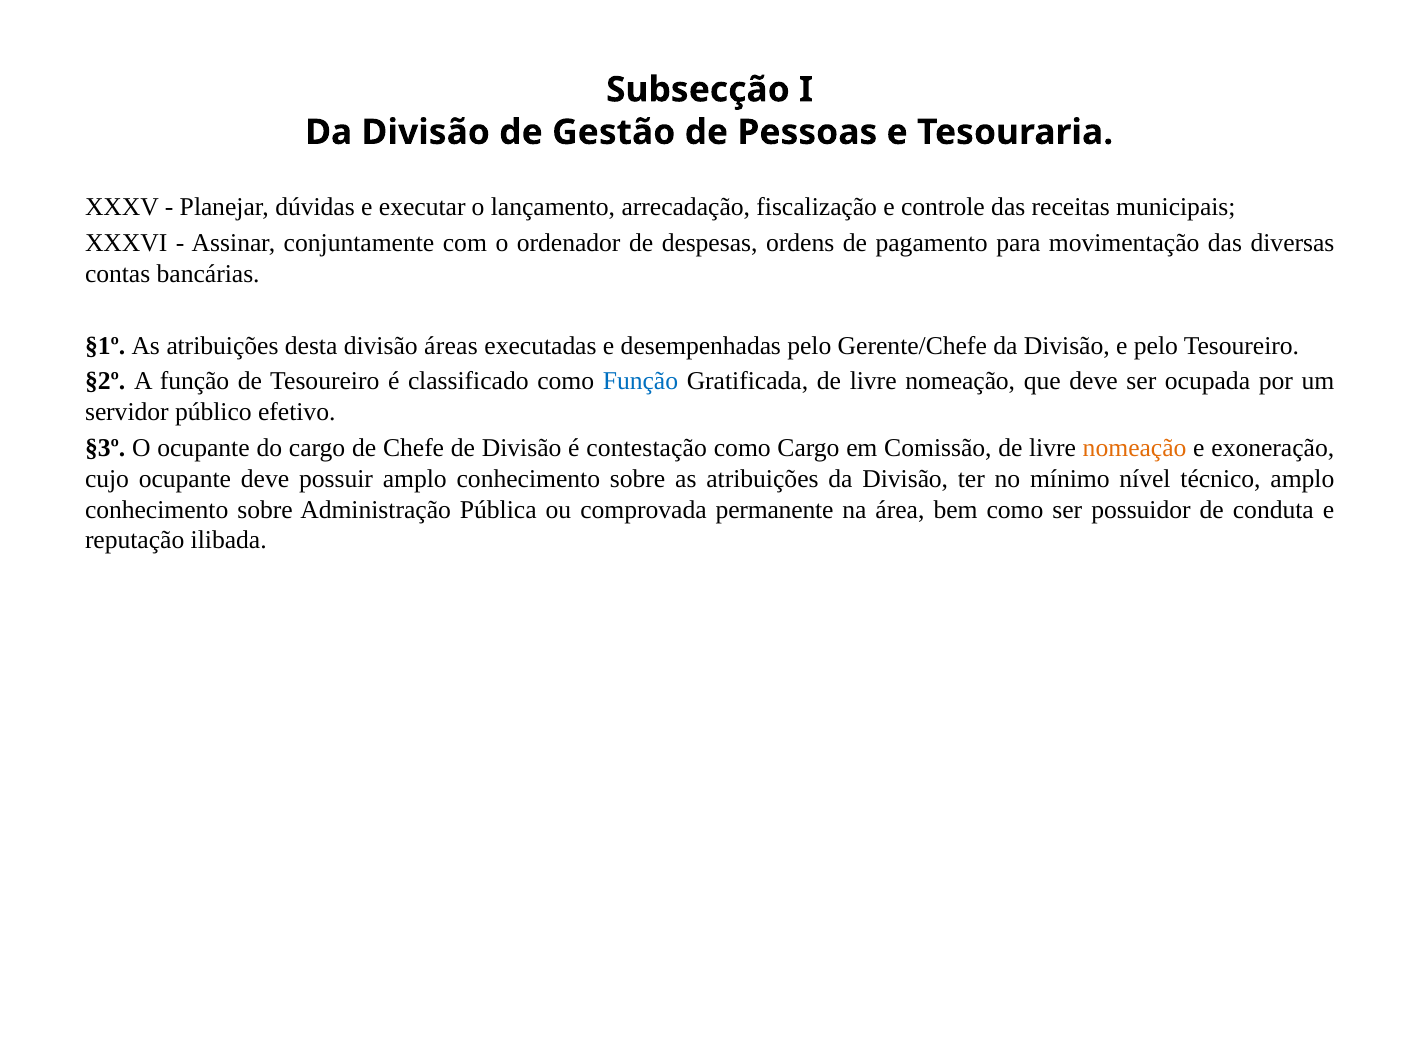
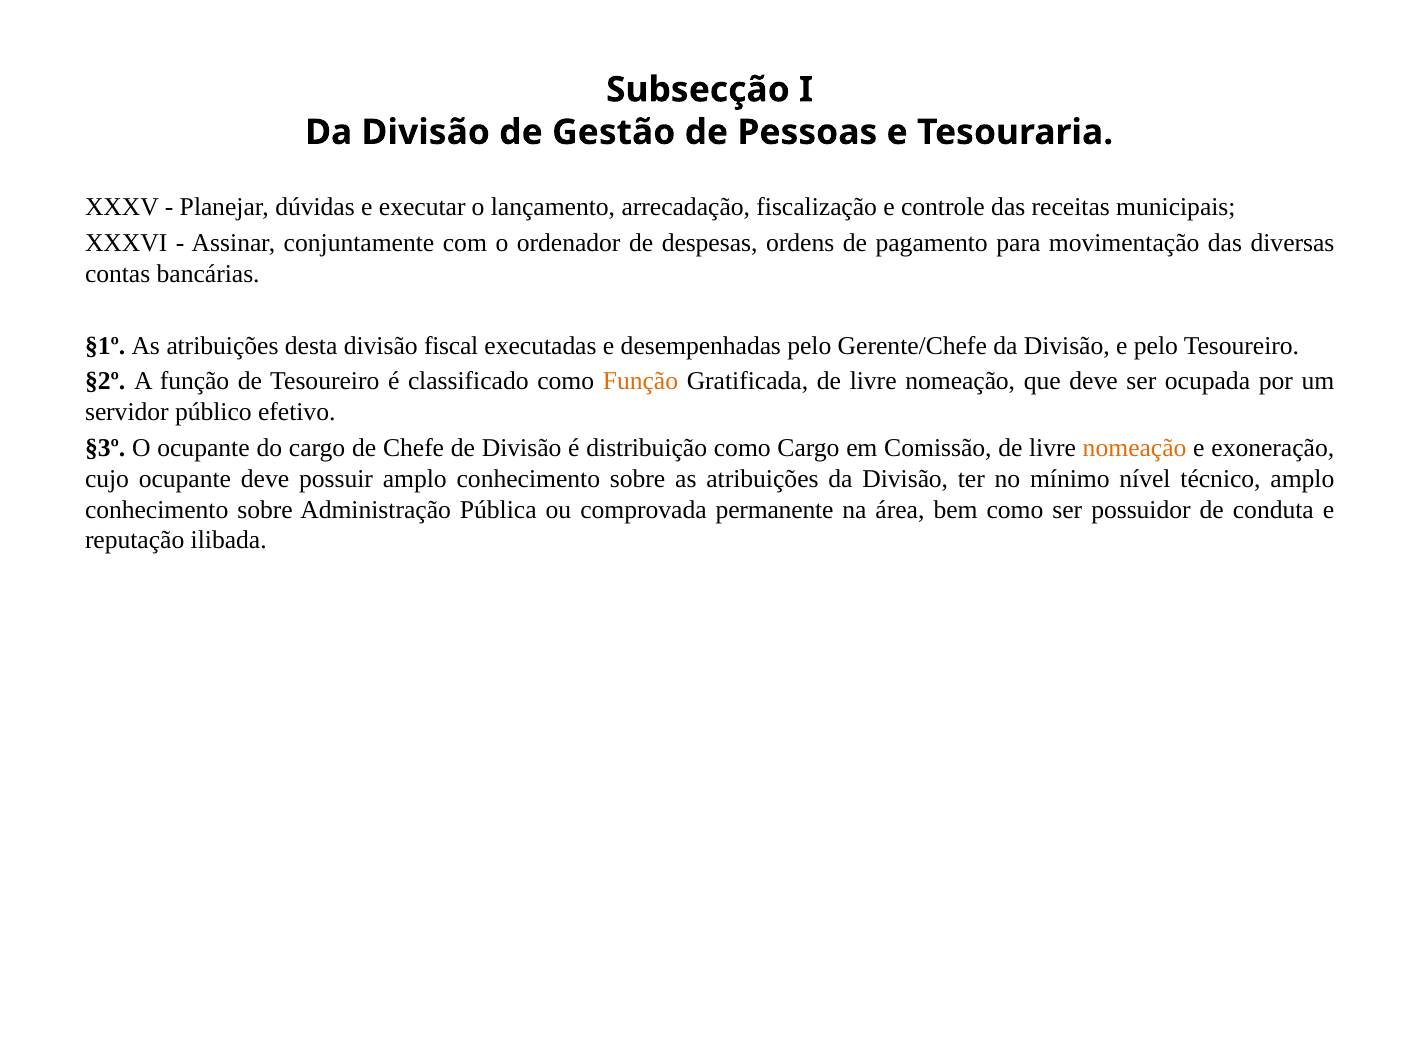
áreas: áreas -> fiscal
Função at (640, 382) colour: blue -> orange
contestação: contestação -> distribuição
